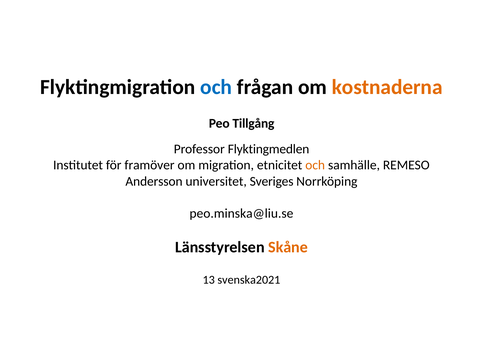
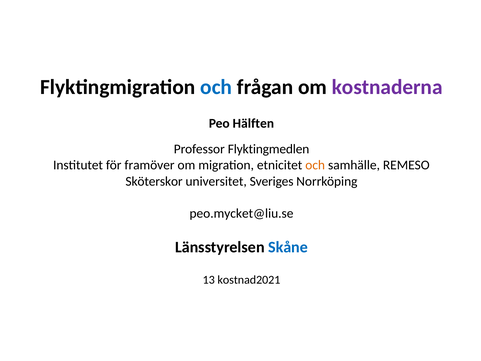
kostnaderna colour: orange -> purple
Tillgång: Tillgång -> Hälften
Andersson: Andersson -> Sköterskor
peo.minska@liu.se: peo.minska@liu.se -> peo.mycket@liu.se
Skåne colour: orange -> blue
svenska2021: svenska2021 -> kostnad2021
